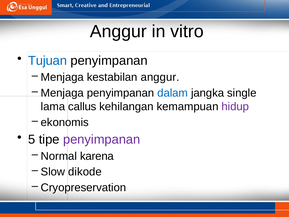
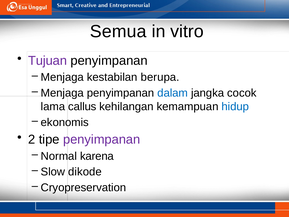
Anggur at (118, 32): Anggur -> Semua
Tujuan colour: blue -> purple
kestabilan anggur: anggur -> berupa
single: single -> cocok
hidup colour: purple -> blue
5: 5 -> 2
